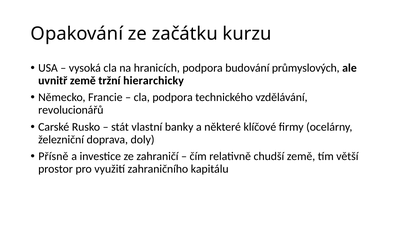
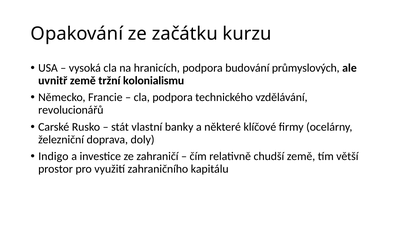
hierarchicky: hierarchicky -> kolonialismu
Přísně: Přísně -> Indigo
